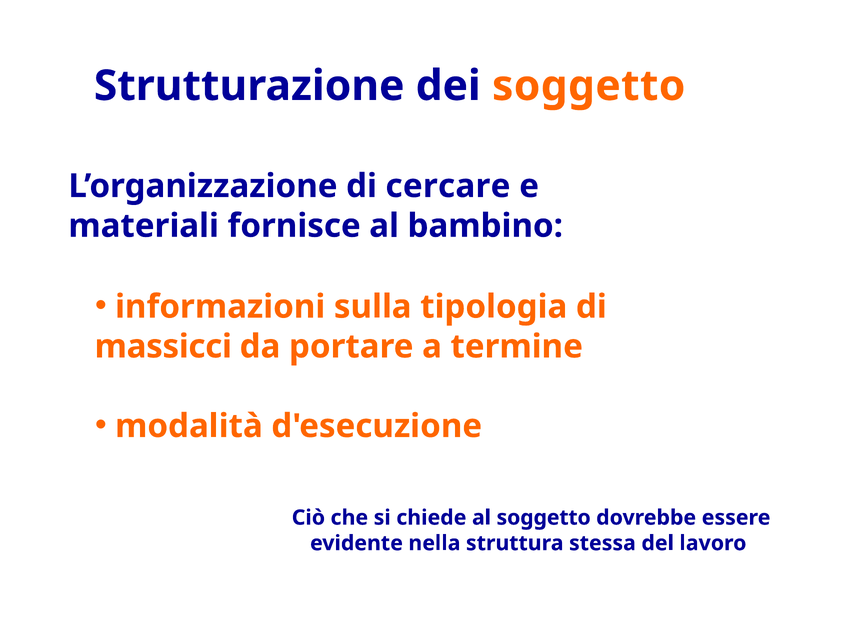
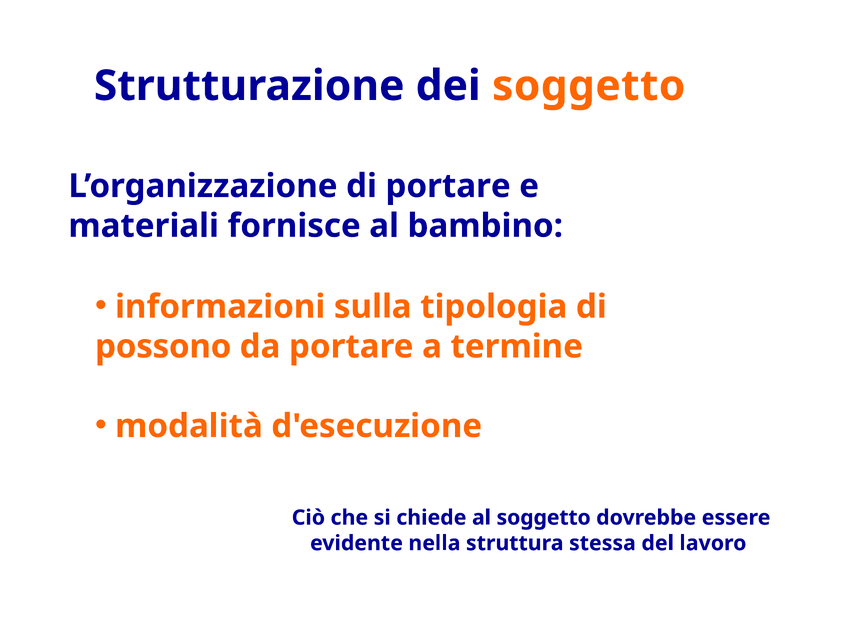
di cercare: cercare -> portare
massicci: massicci -> possono
